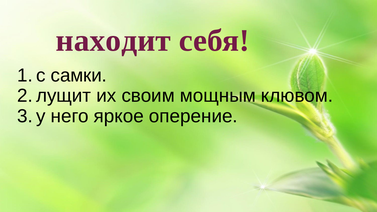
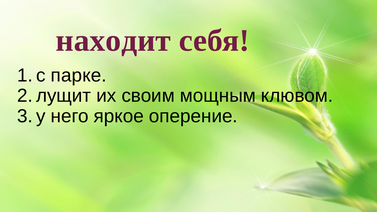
самки: самки -> парке
